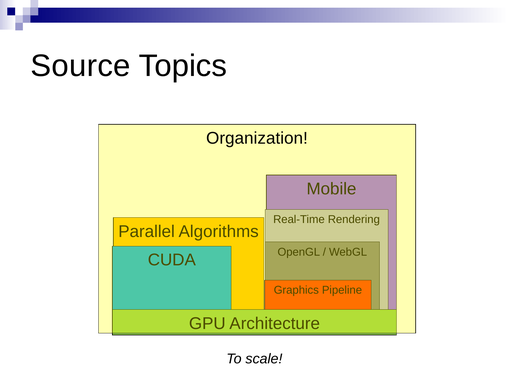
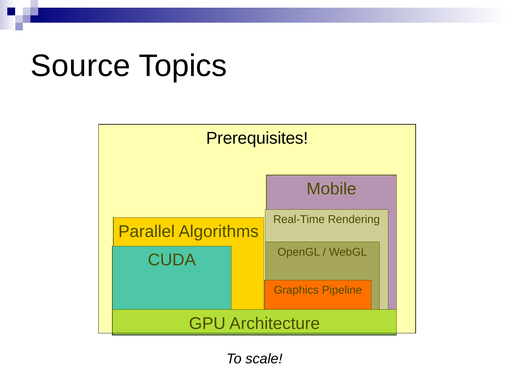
Organization: Organization -> Prerequisites
